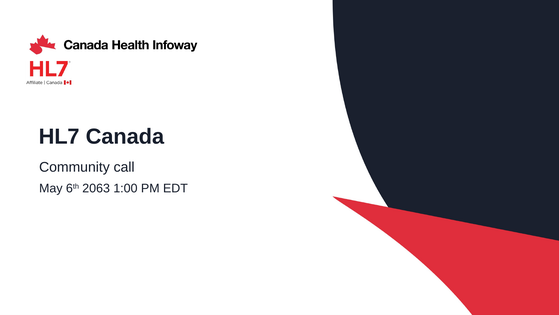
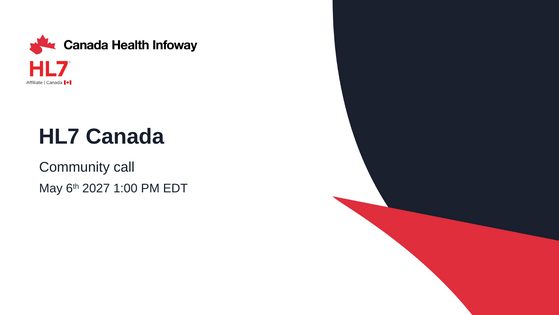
2063: 2063 -> 2027
